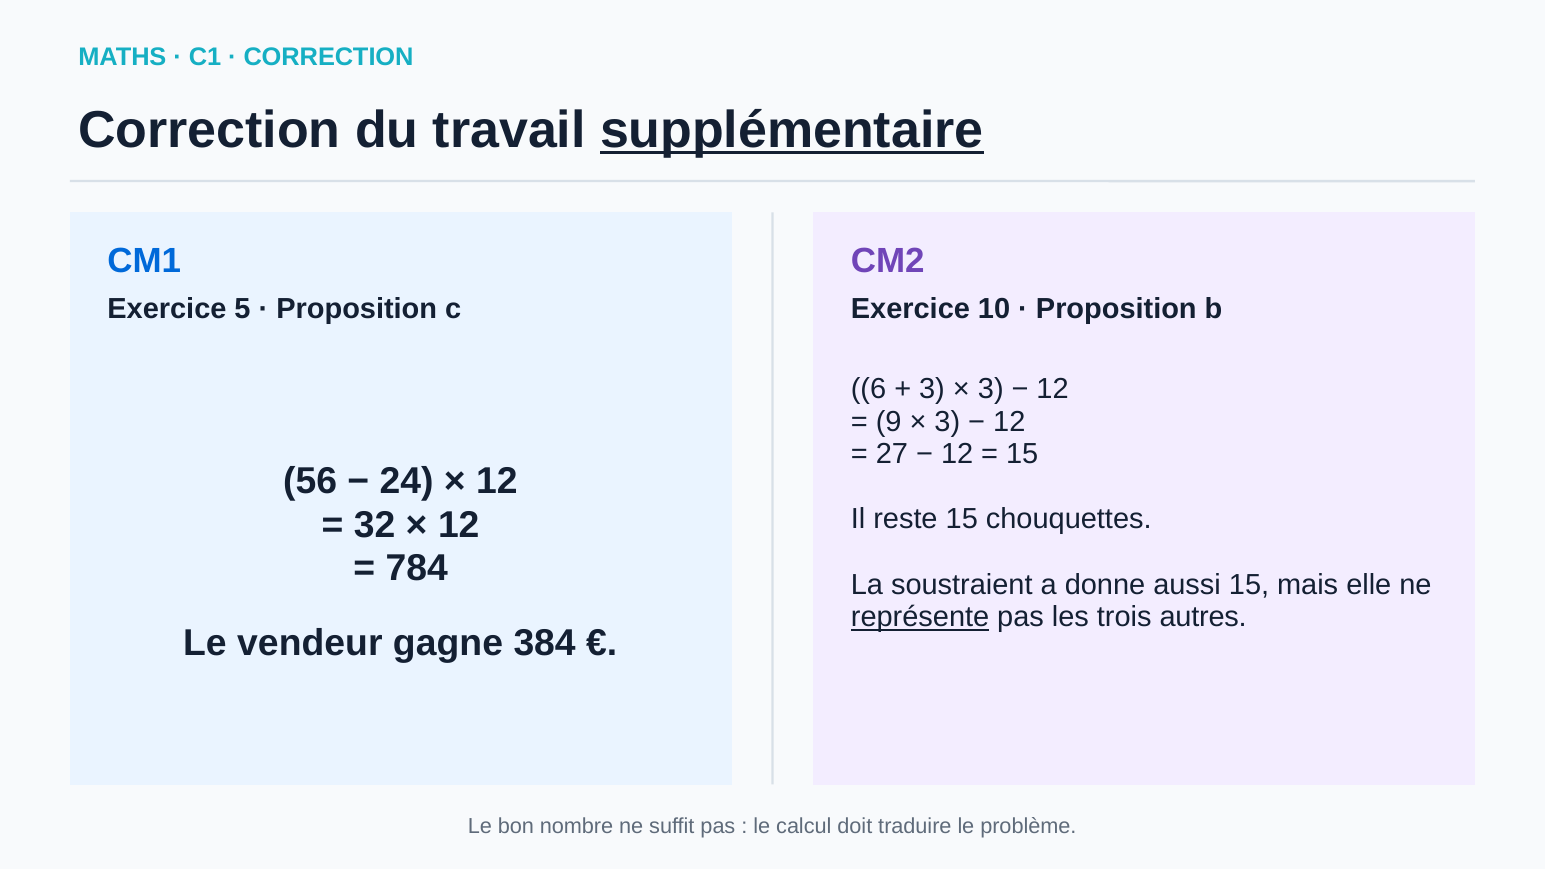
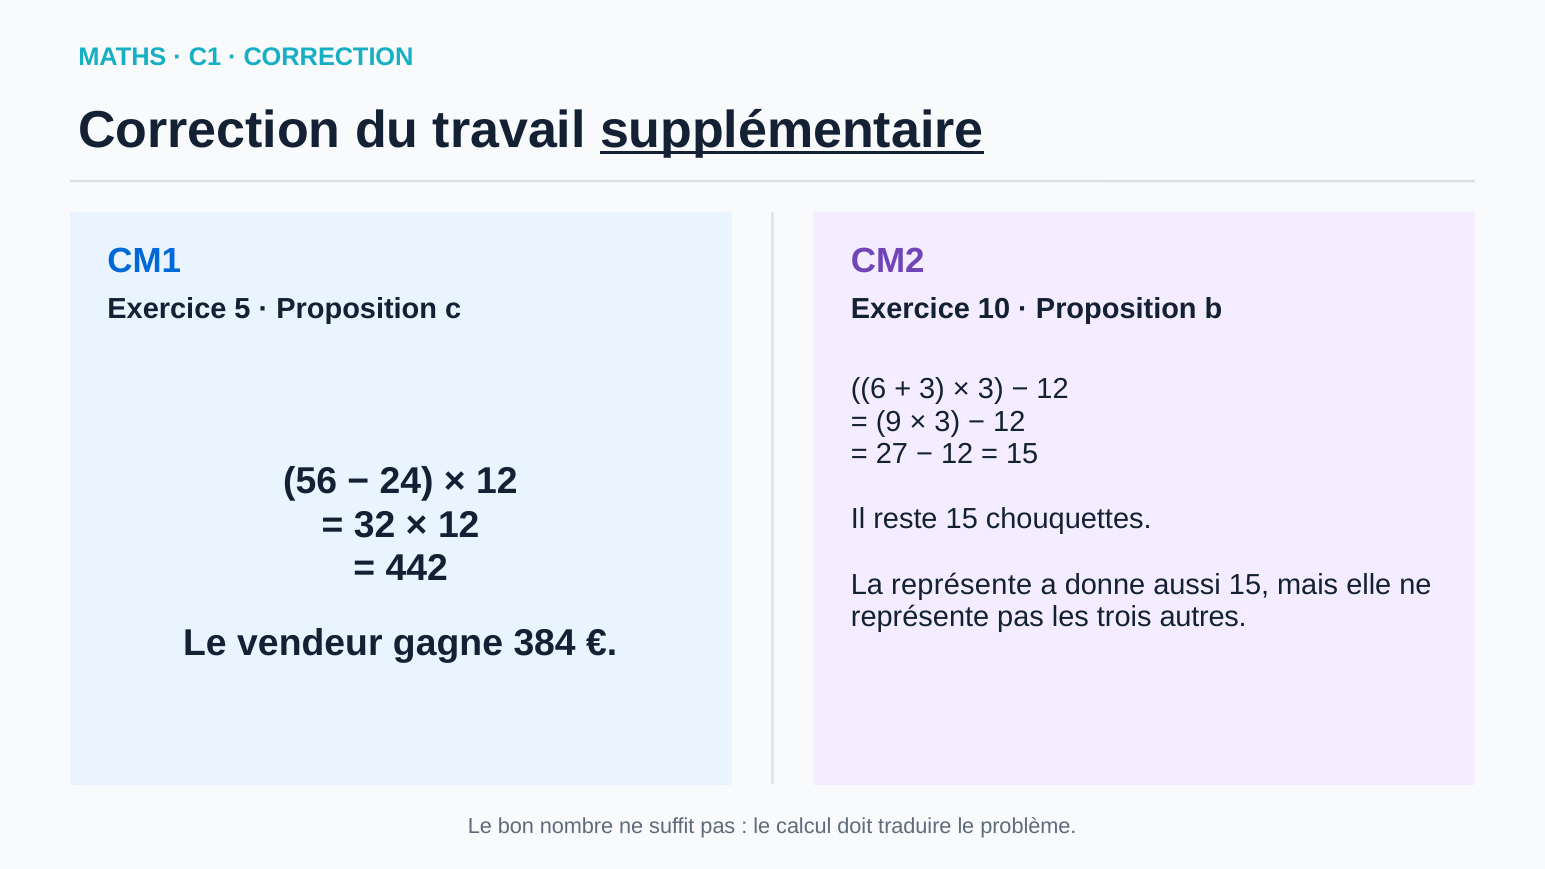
784: 784 -> 442
La soustraient: soustraient -> représente
représente at (920, 617) underline: present -> none
